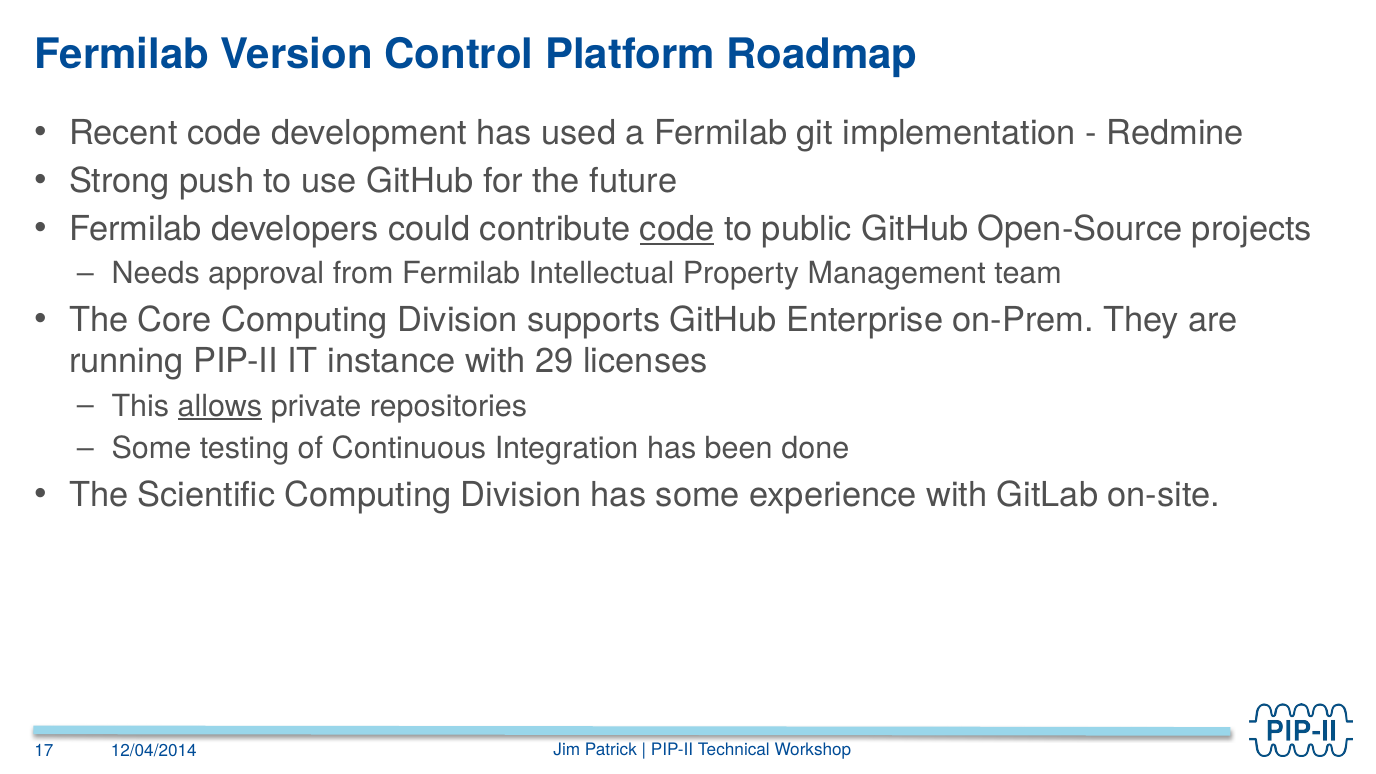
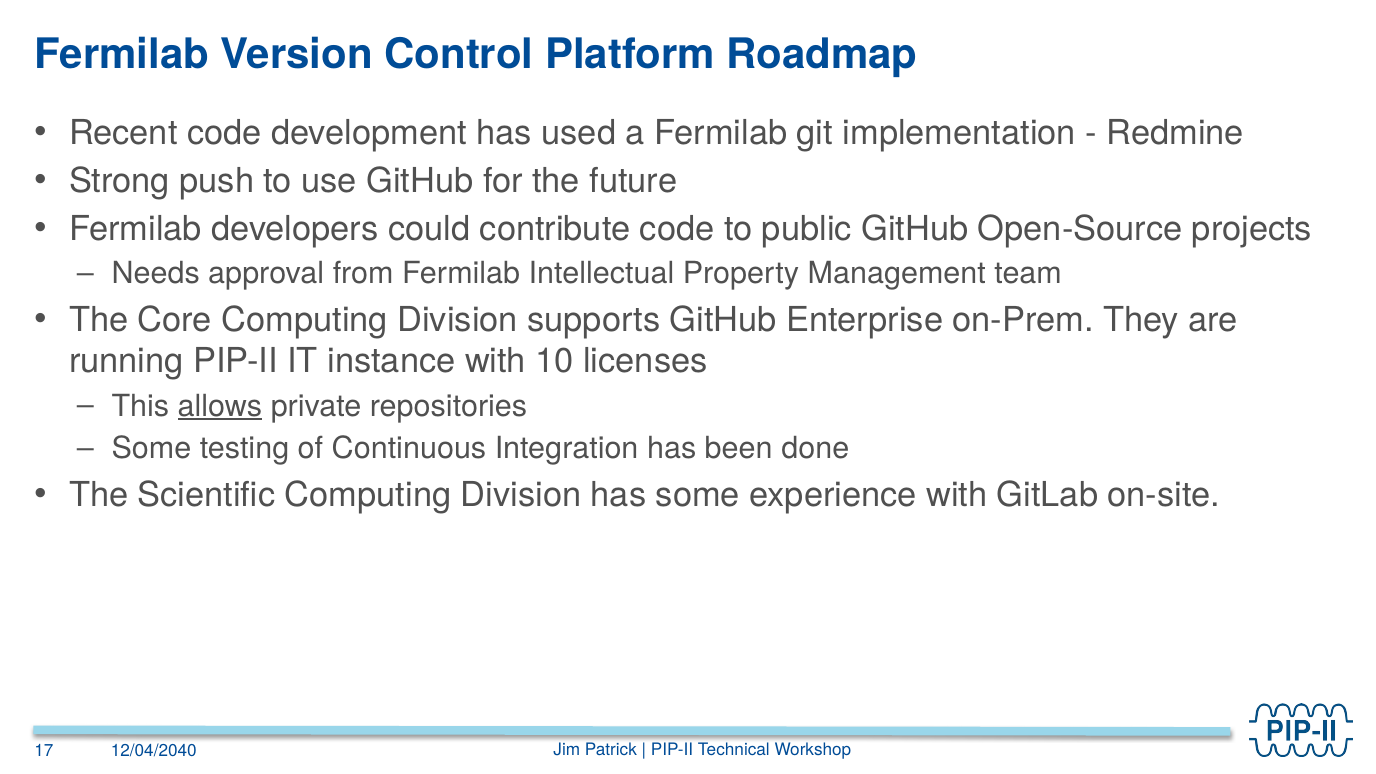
code at (677, 229) underline: present -> none
29: 29 -> 10
12/04/2014: 12/04/2014 -> 12/04/2040
